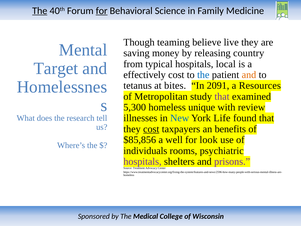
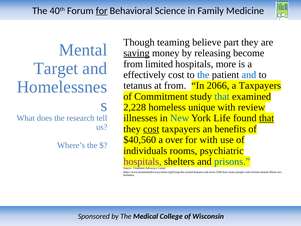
The at (40, 11) underline: present -> none
live: live -> part
saving underline: none -> present
country: country -> become
typical: typical -> limited
local: local -> more
and at (249, 75) colour: orange -> blue
at bites: bites -> from
2091: 2091 -> 2066
a Resources: Resources -> Taxpayers
Metropolitan: Metropolitan -> Commitment
that at (222, 96) colour: purple -> blue
5,300: 5,300 -> 2,228
that at (267, 118) underline: none -> present
$85,856: $85,856 -> $40,560
well: well -> over
for look: look -> with
prisons colour: purple -> blue
